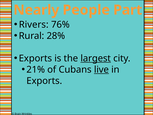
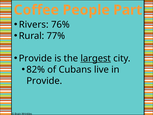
Nearly: Nearly -> Coffee
28%: 28% -> 77%
Exports at (35, 58): Exports -> Provide
21%: 21% -> 82%
live underline: present -> none
Exports at (44, 81): Exports -> Provide
